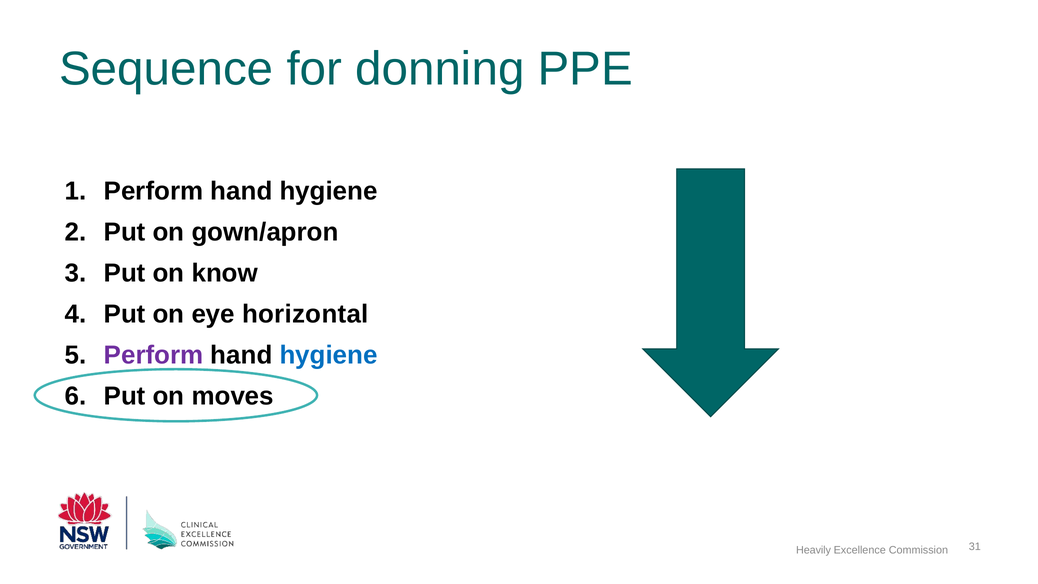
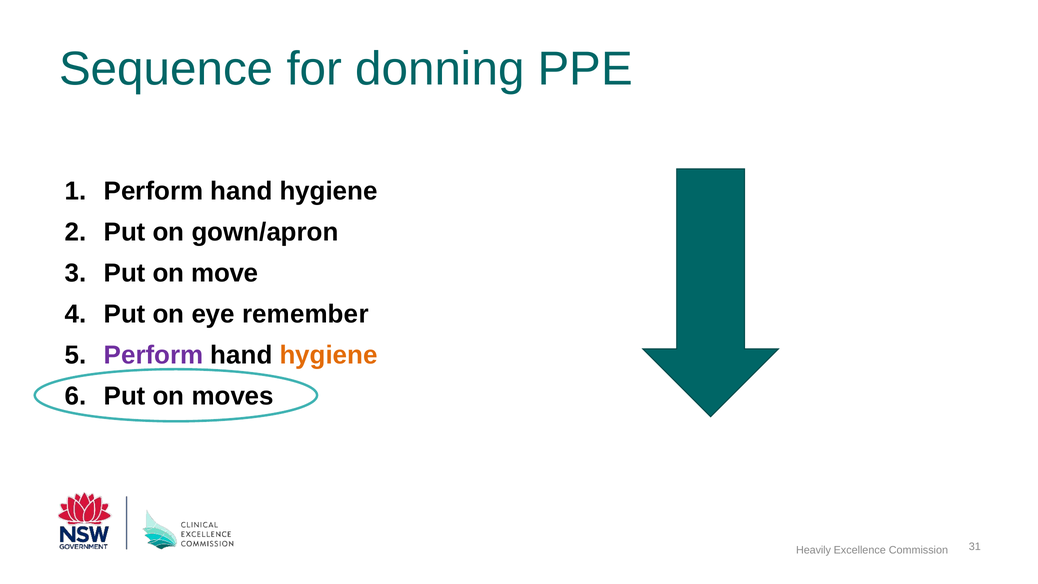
know: know -> move
horizontal: horizontal -> remember
hygiene at (329, 355) colour: blue -> orange
